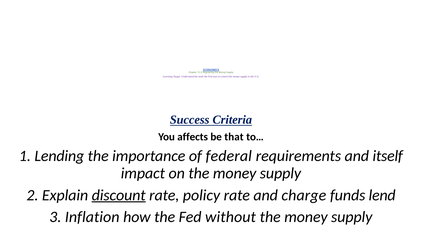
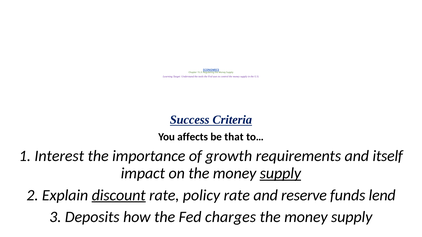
Lending: Lending -> Interest
federal: federal -> growth
supply at (280, 174) underline: none -> present
charge: charge -> reserve
Inflation: Inflation -> Deposits
without: without -> charges
